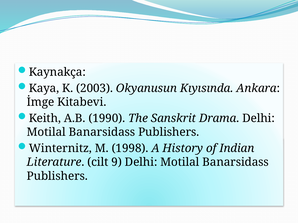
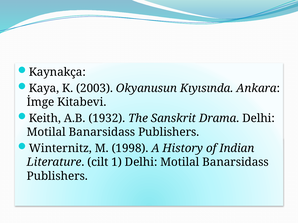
1990: 1990 -> 1932
9: 9 -> 1
